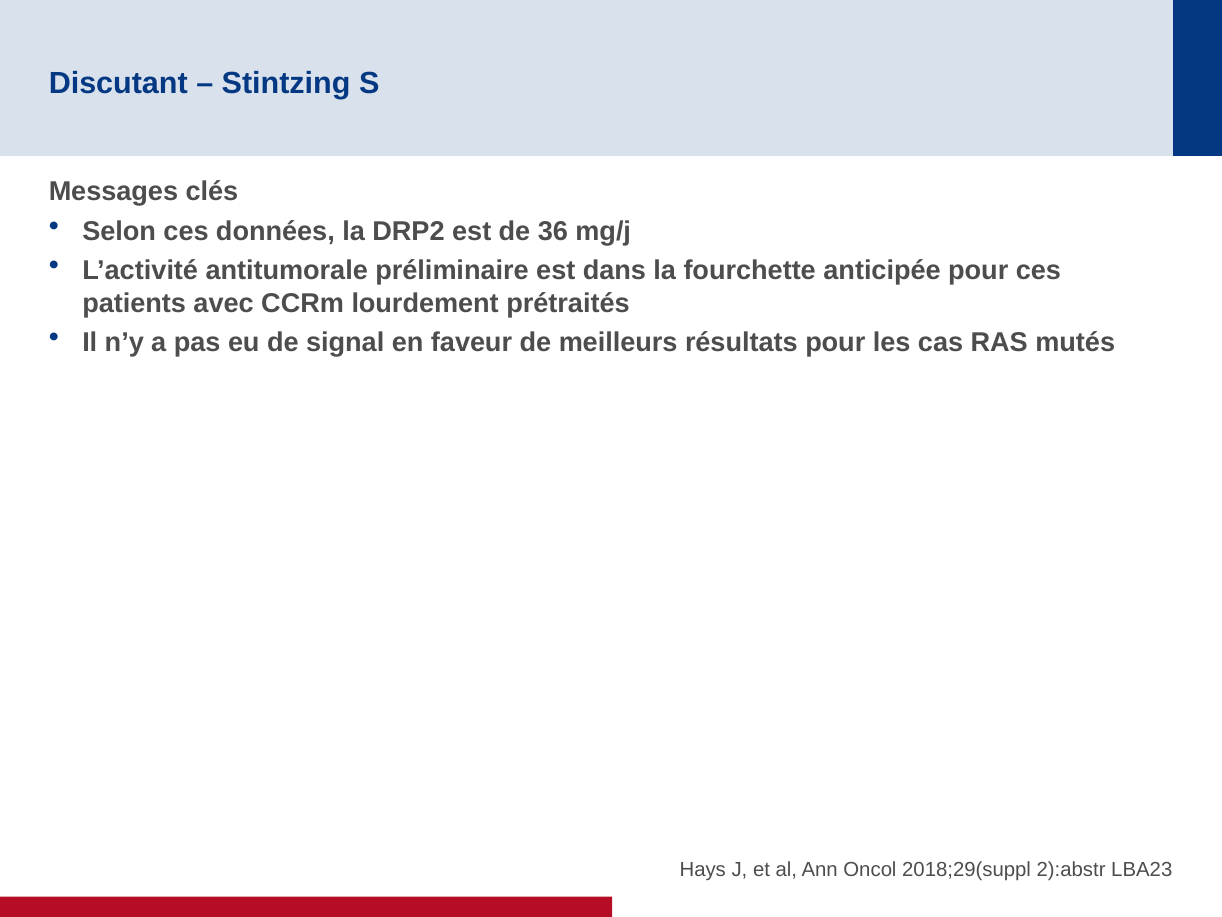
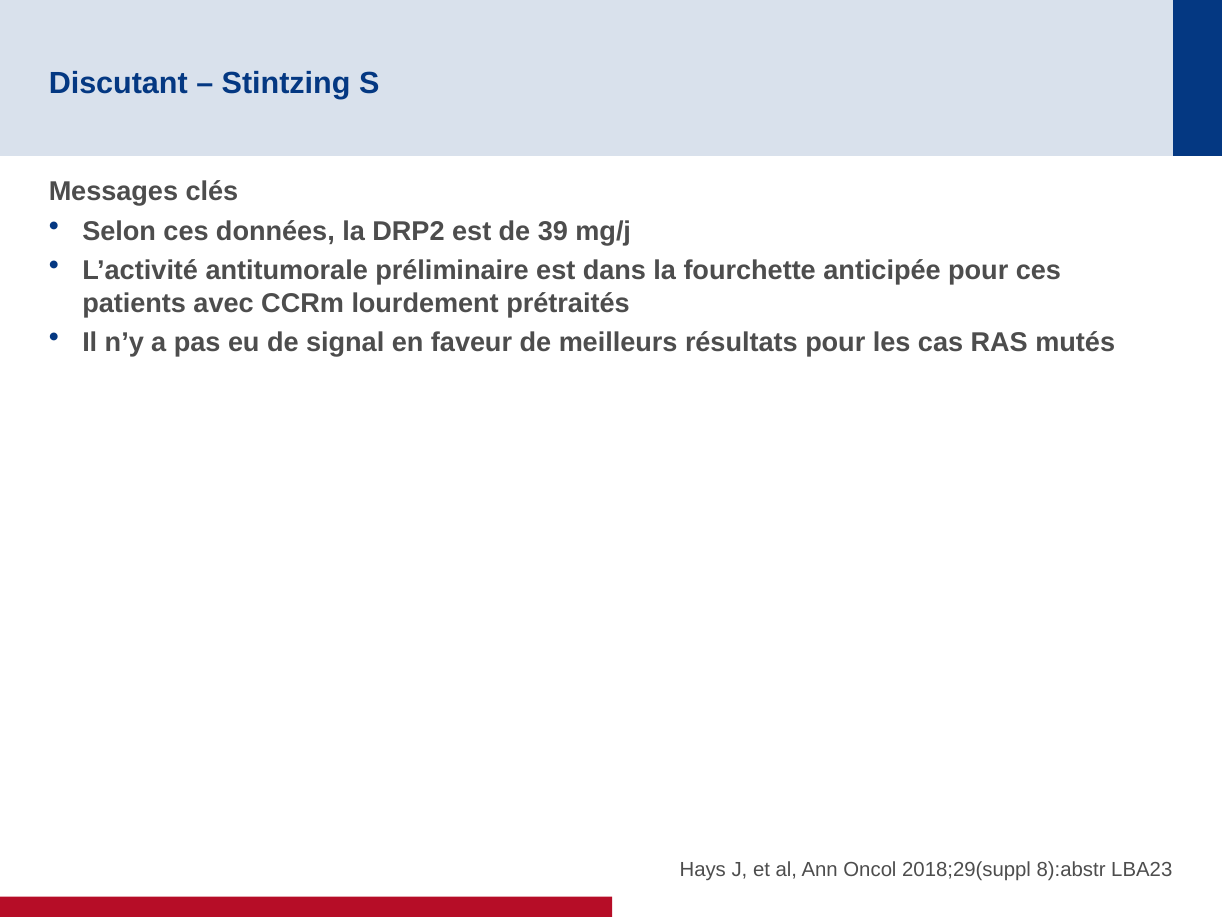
36: 36 -> 39
2):abstr: 2):abstr -> 8):abstr
